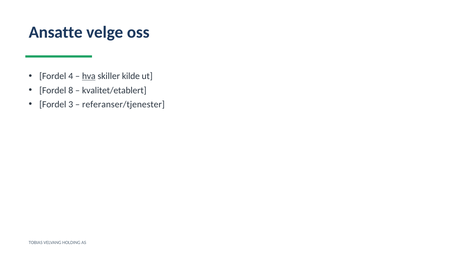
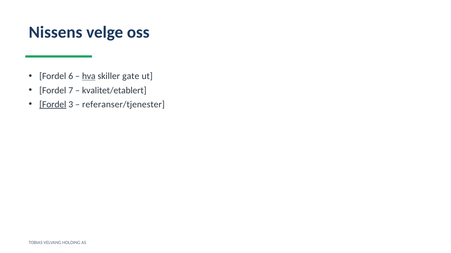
Ansatte: Ansatte -> Nissens
4: 4 -> 6
kilde: kilde -> gate
8: 8 -> 7
Fordel at (53, 105) underline: none -> present
